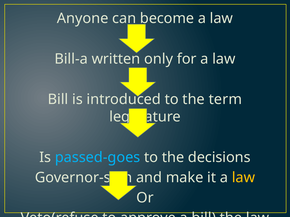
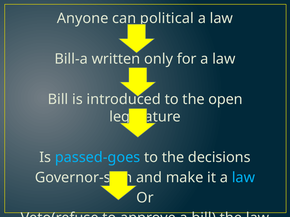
become: become -> political
term: term -> open
law at (243, 178) colour: yellow -> light blue
